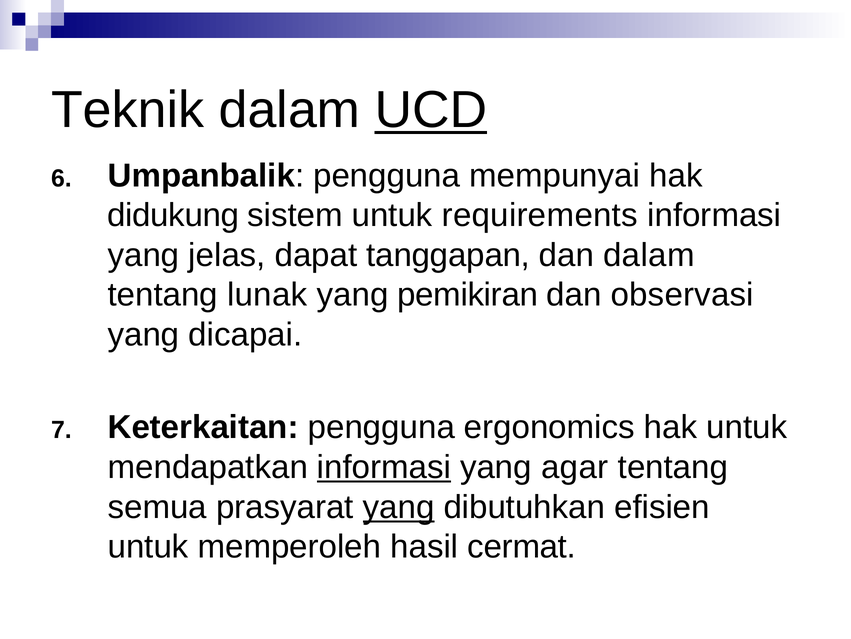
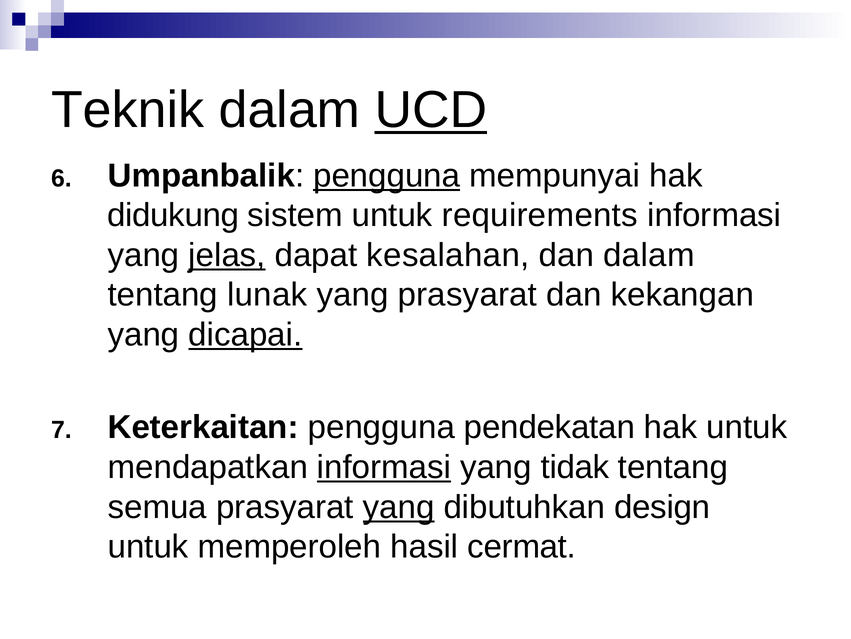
pengguna at (387, 175) underline: none -> present
jelas underline: none -> present
tanggapan: tanggapan -> kesalahan
yang pemikiran: pemikiran -> prasyarat
observasi: observasi -> kekangan
dicapai underline: none -> present
ergonomics: ergonomics -> pendekatan
agar: agar -> tidak
efisien: efisien -> design
